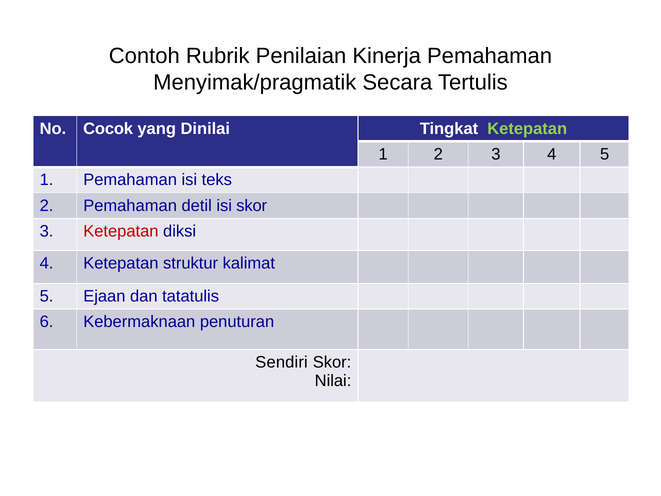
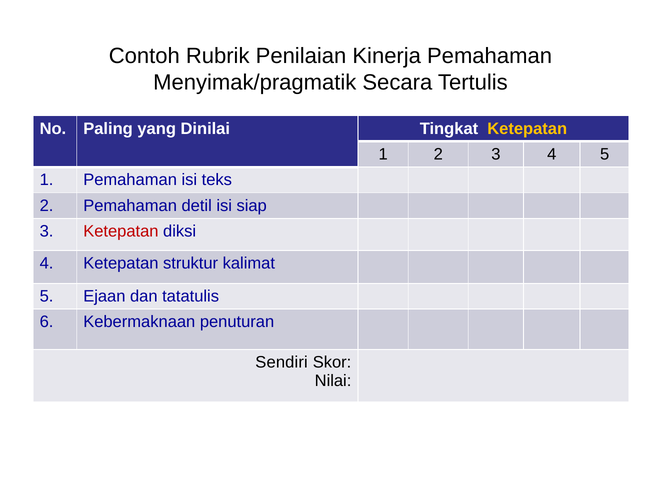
Cocok: Cocok -> Paling
Ketepatan at (527, 129) colour: light green -> yellow
isi skor: skor -> siap
